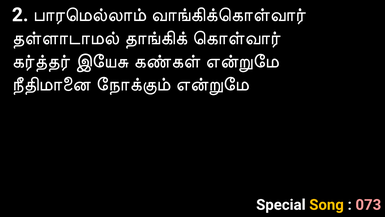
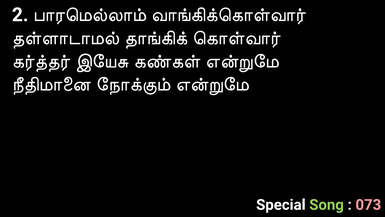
Song colour: yellow -> light green
